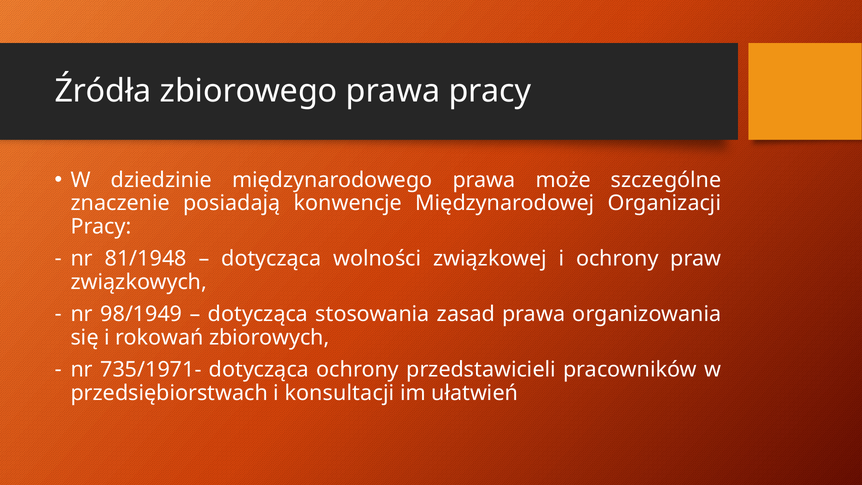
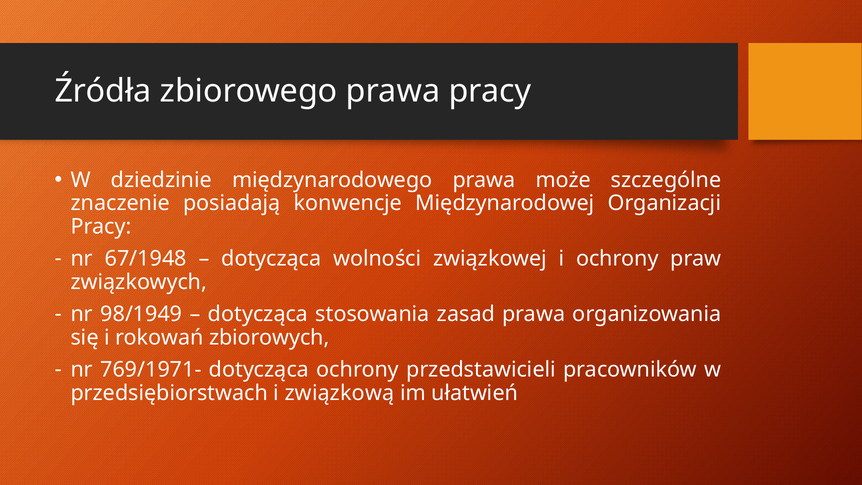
81/1948: 81/1948 -> 67/1948
735/1971-: 735/1971- -> 769/1971-
konsultacji: konsultacji -> związkową
